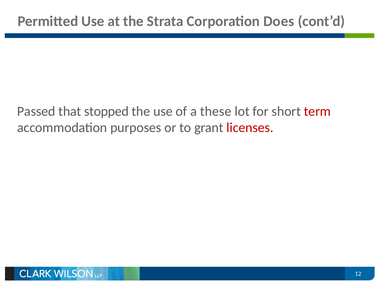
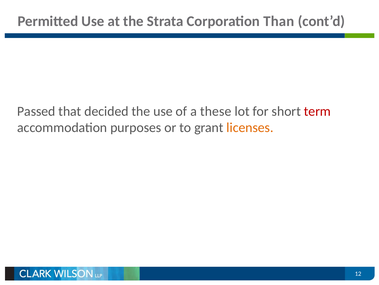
Does: Does -> Than
stopped: stopped -> decided
licenses colour: red -> orange
